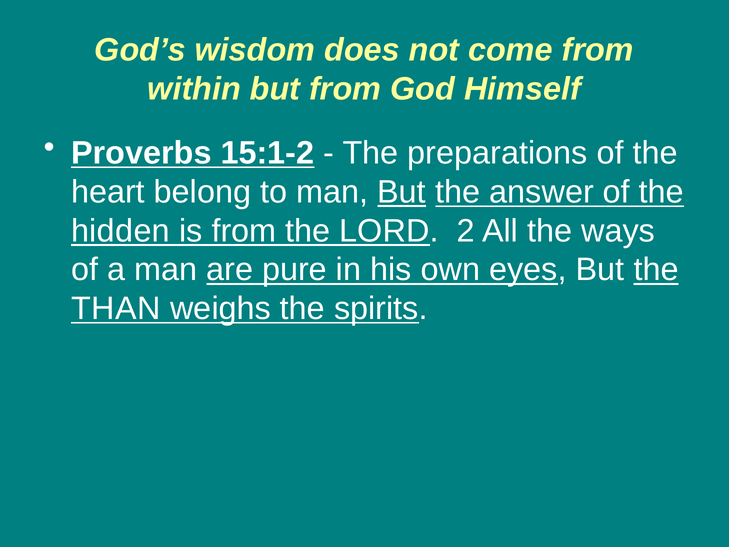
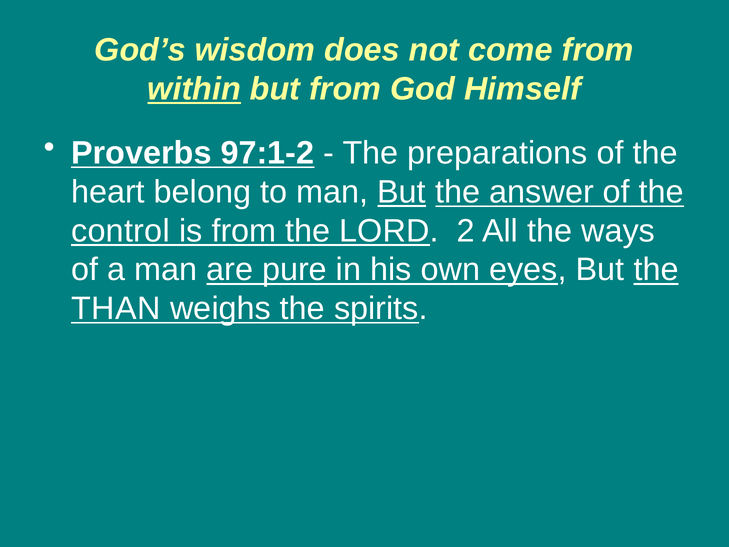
within underline: none -> present
15:1-2: 15:1-2 -> 97:1-2
hidden: hidden -> control
